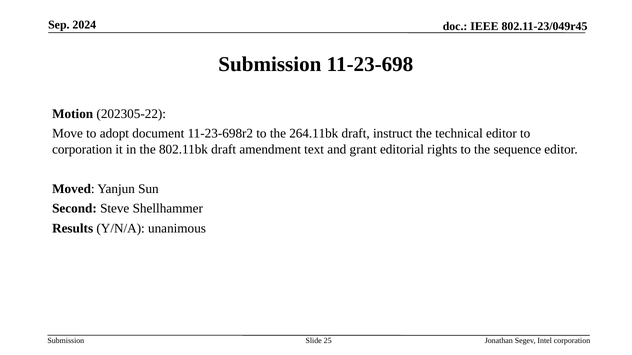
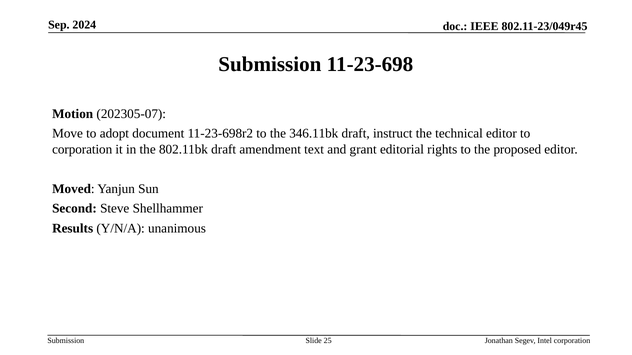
202305-22: 202305-22 -> 202305-07
264.11bk: 264.11bk -> 346.11bk
sequence: sequence -> proposed
